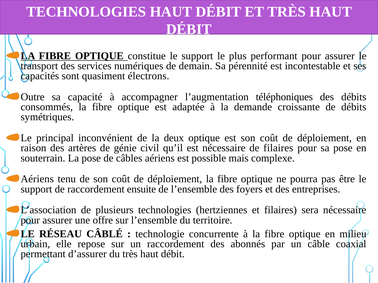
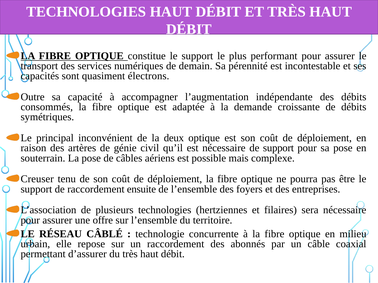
téléphoniques: téléphoniques -> indépendante
de filaires: filaires -> support
Aériens at (37, 179): Aériens -> Creuser
